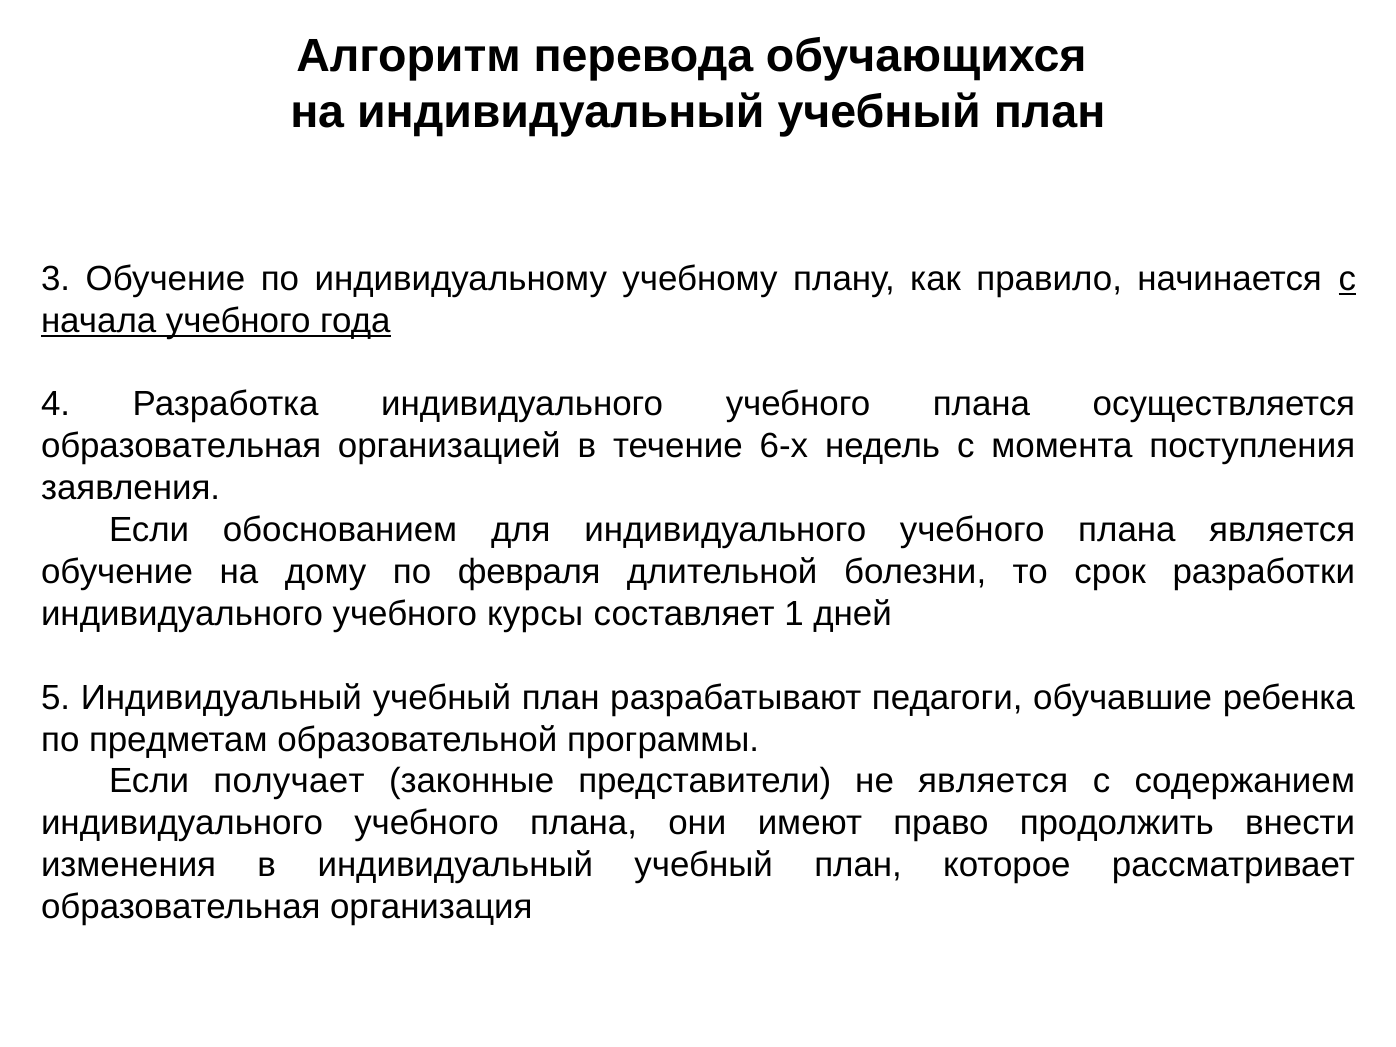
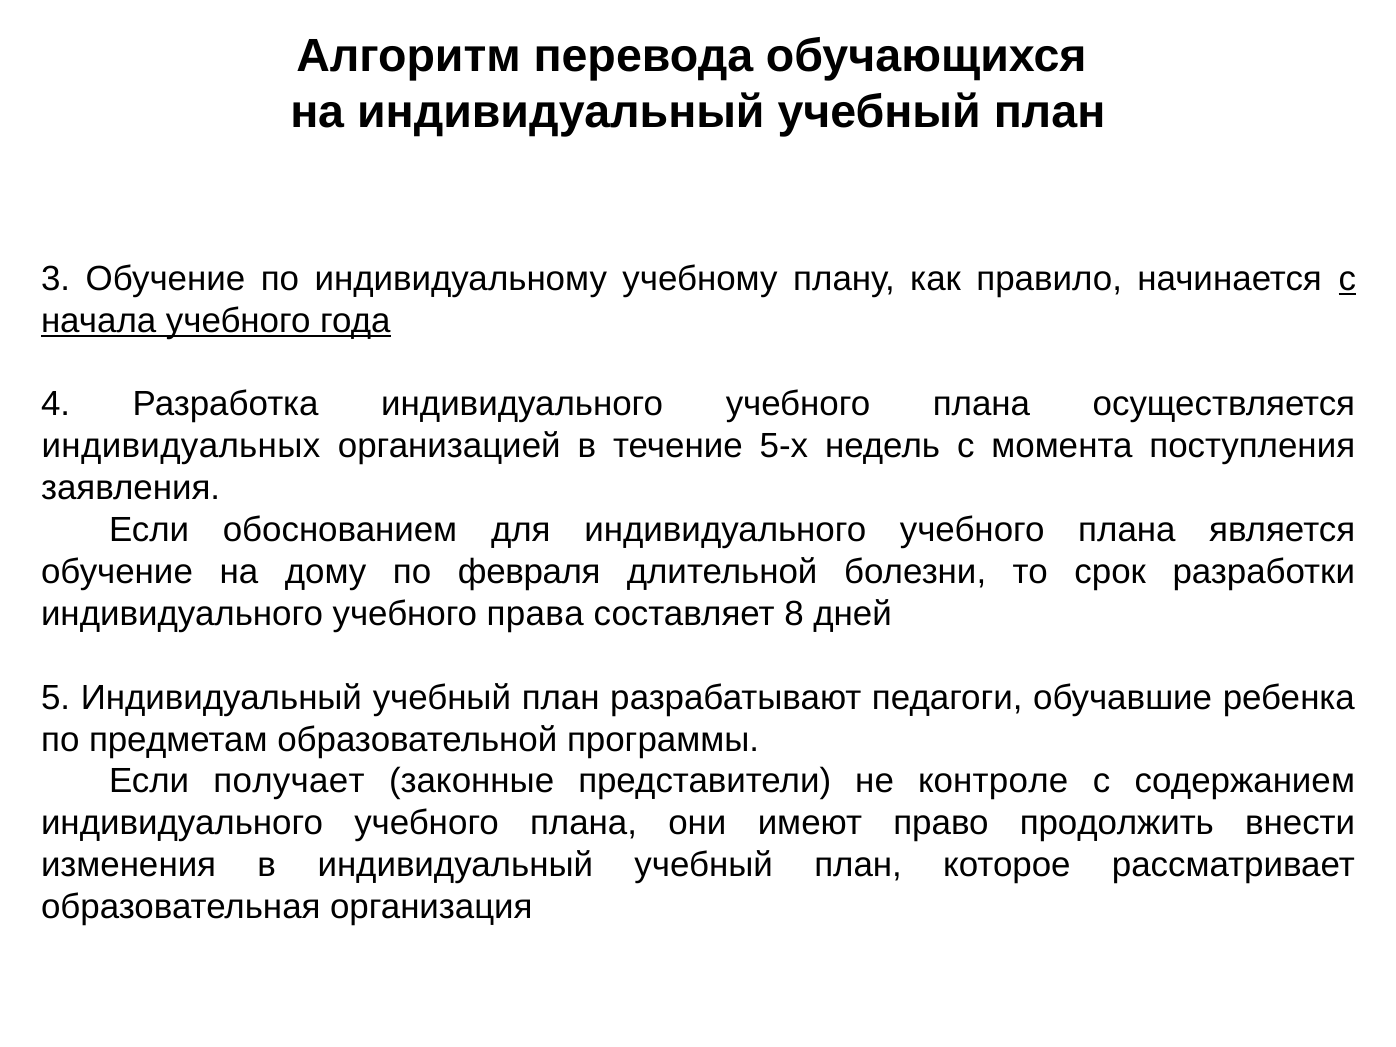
образовательная at (181, 446): образовательная -> индивидуальных
6-х: 6-х -> 5-х
курсы: курсы -> права
1: 1 -> 8
не является: является -> контроле
